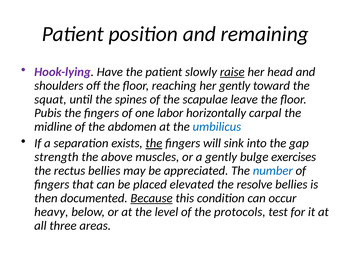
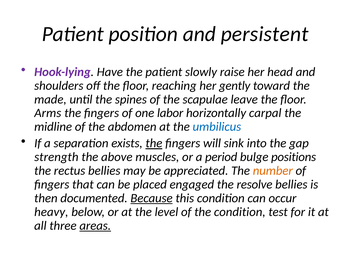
remaining: remaining -> persistent
raise underline: present -> none
squat: squat -> made
Pubis: Pubis -> Arms
a gently: gently -> period
exercises: exercises -> positions
number colour: blue -> orange
elevated: elevated -> engaged
the protocols: protocols -> condition
areas underline: none -> present
